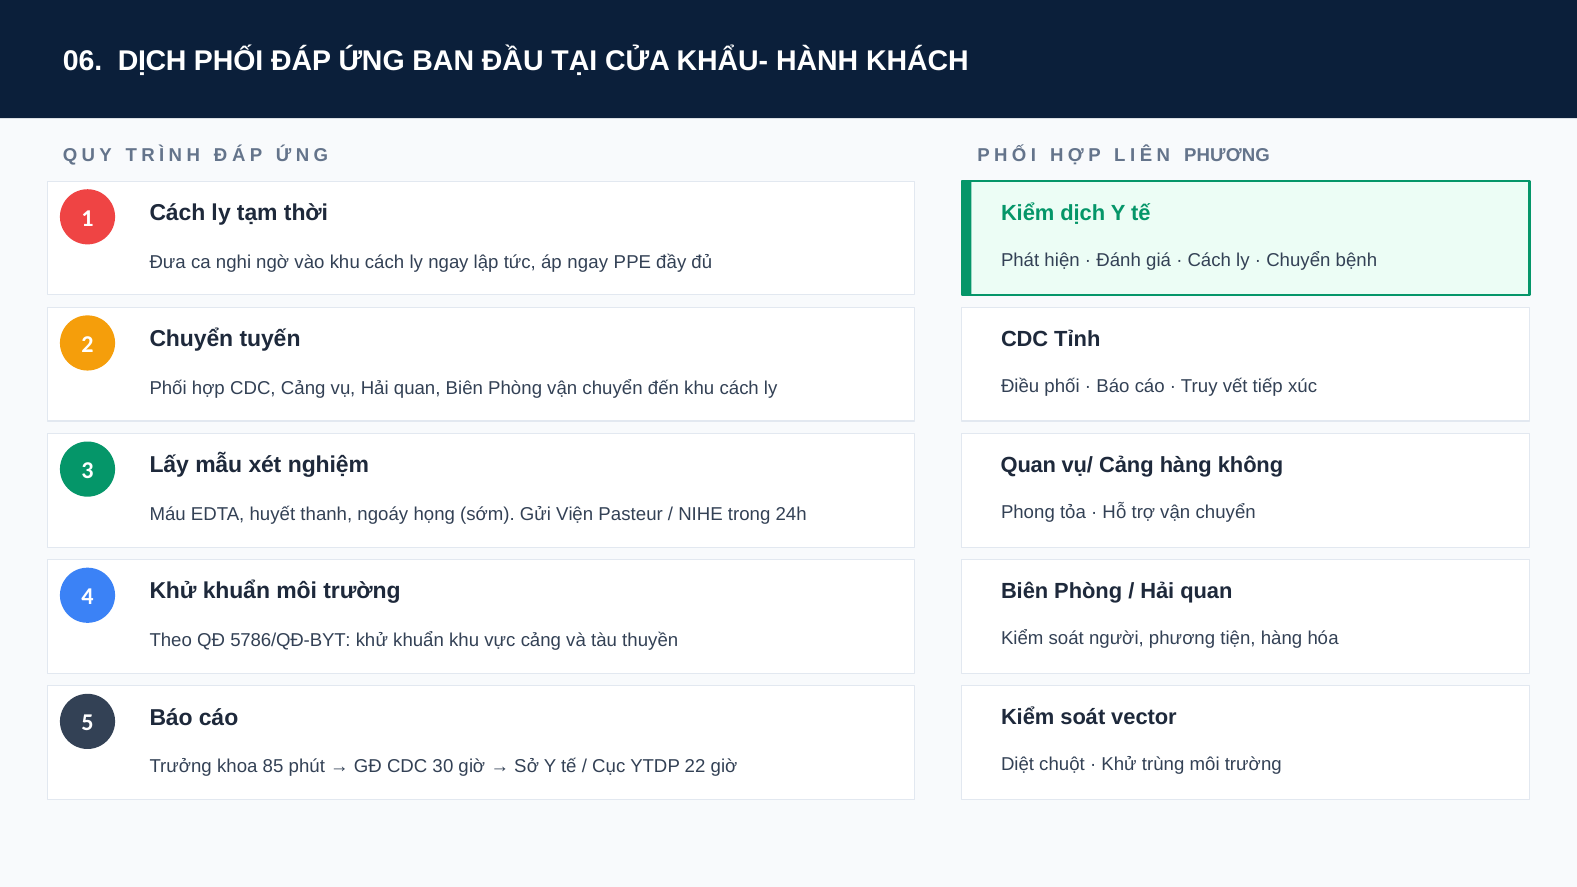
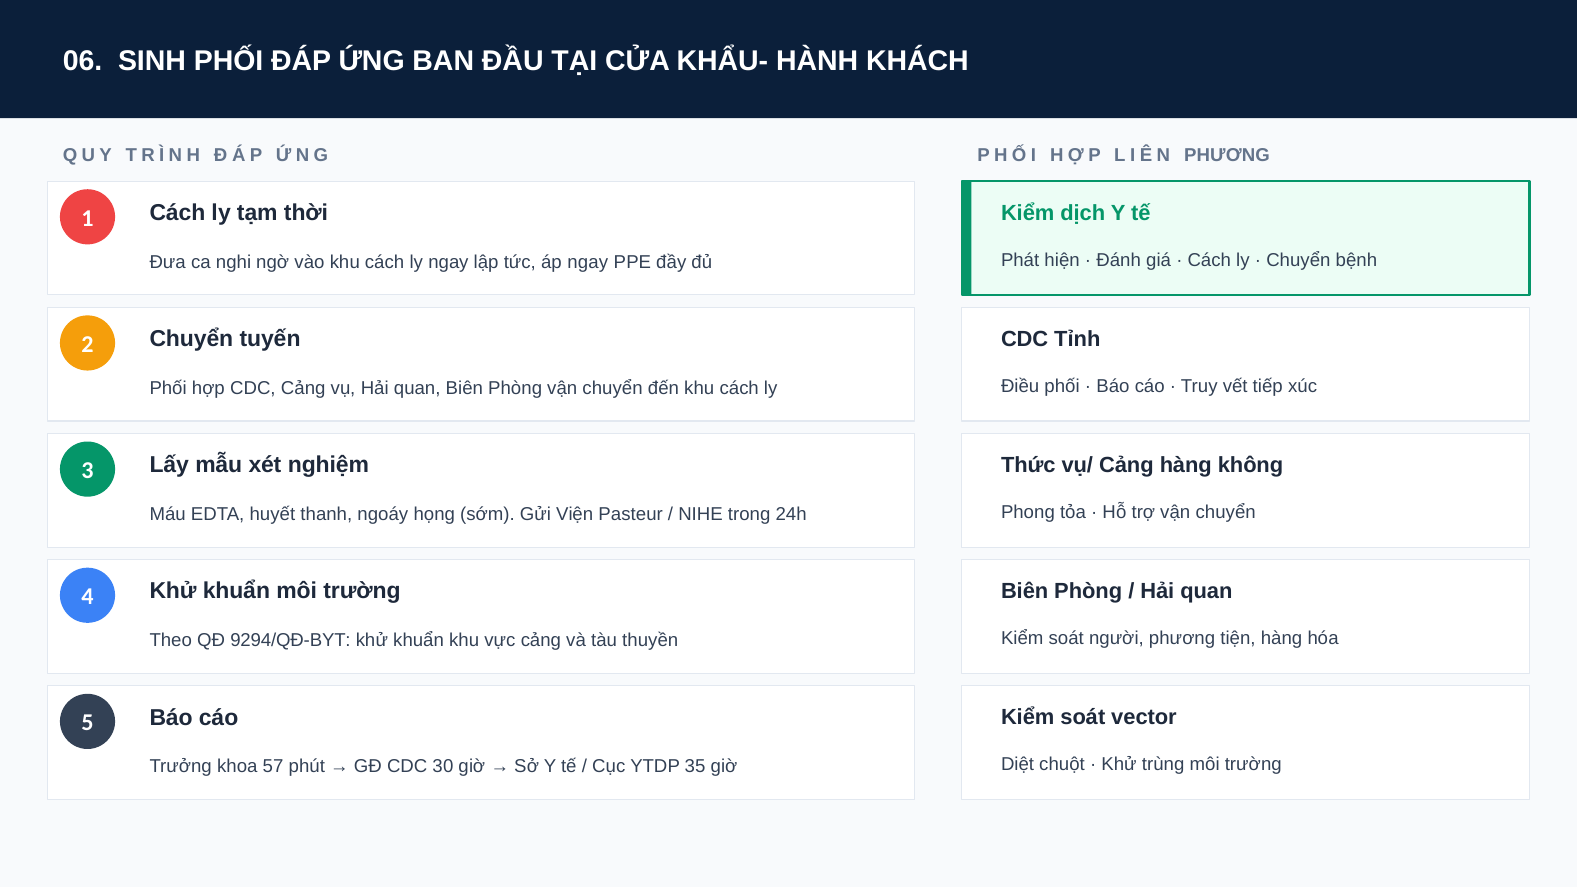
06 DỊCH: DỊCH -> SINH
Quan at (1028, 465): Quan -> Thức
5786/QĐ-BYT: 5786/QĐ-BYT -> 9294/QĐ-BYT
85: 85 -> 57
22: 22 -> 35
